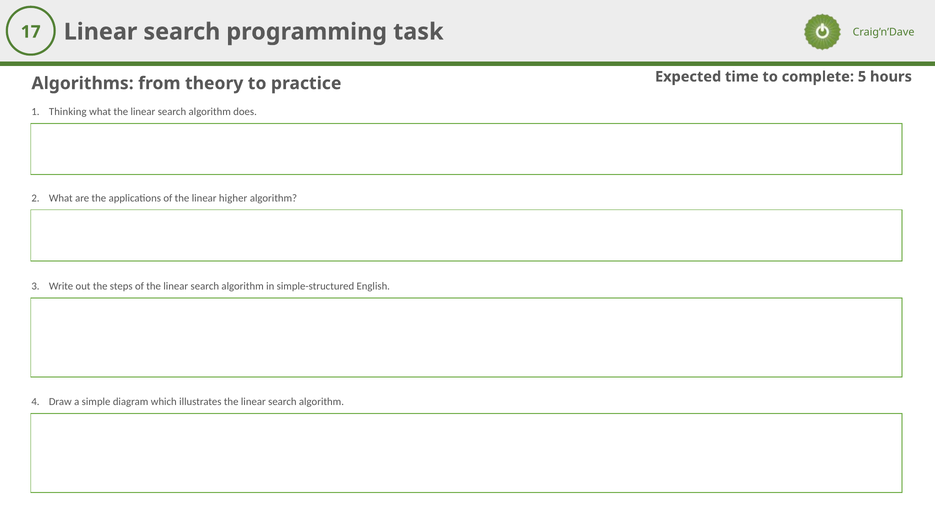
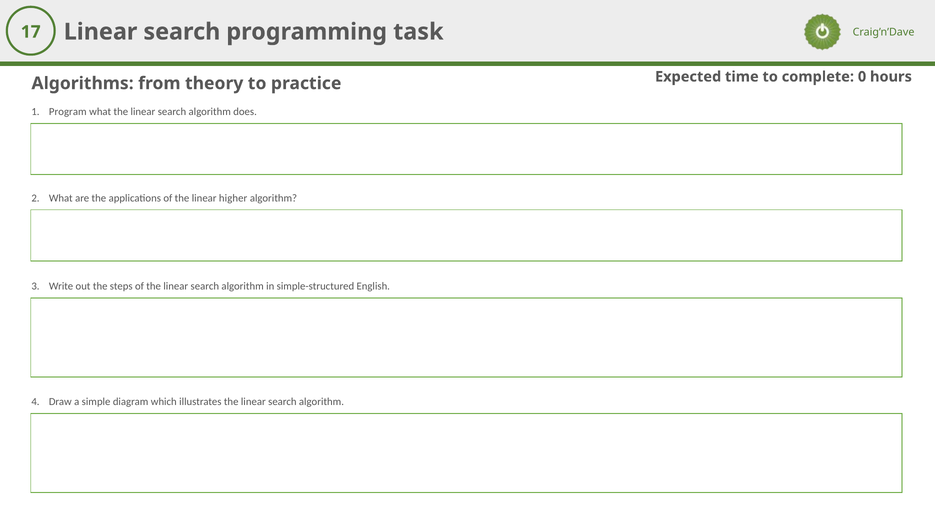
5: 5 -> 0
Thinking: Thinking -> Program
